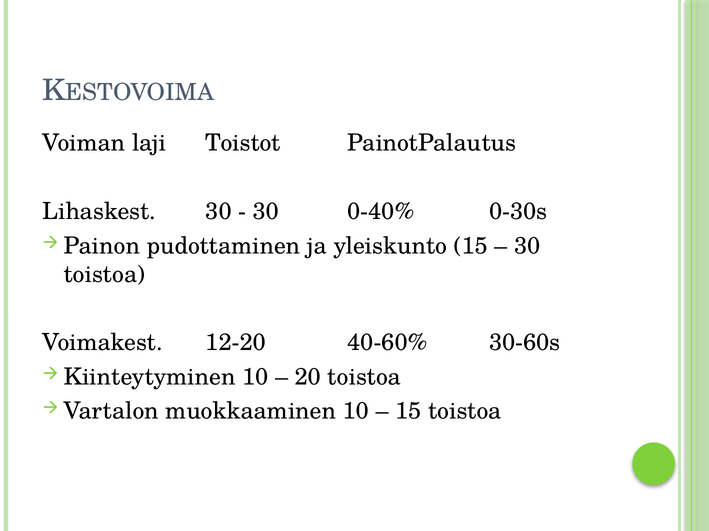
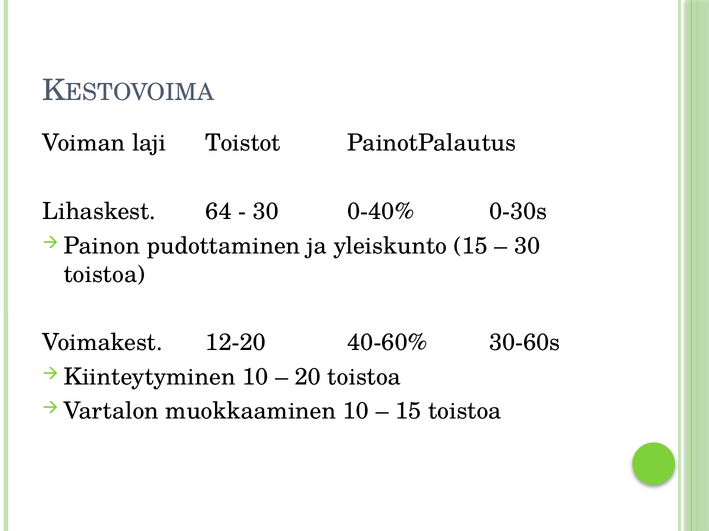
Lihaskest 30: 30 -> 64
